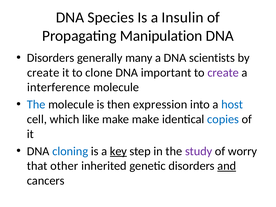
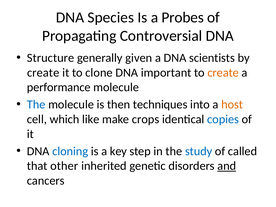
Insulin: Insulin -> Probes
Manipulation: Manipulation -> Controversial
Disorders at (51, 58): Disorders -> Structure
many: many -> given
create at (223, 73) colour: purple -> orange
interference: interference -> performance
expression: expression -> techniques
host colour: blue -> orange
make make: make -> crops
key underline: present -> none
study colour: purple -> blue
worry: worry -> called
